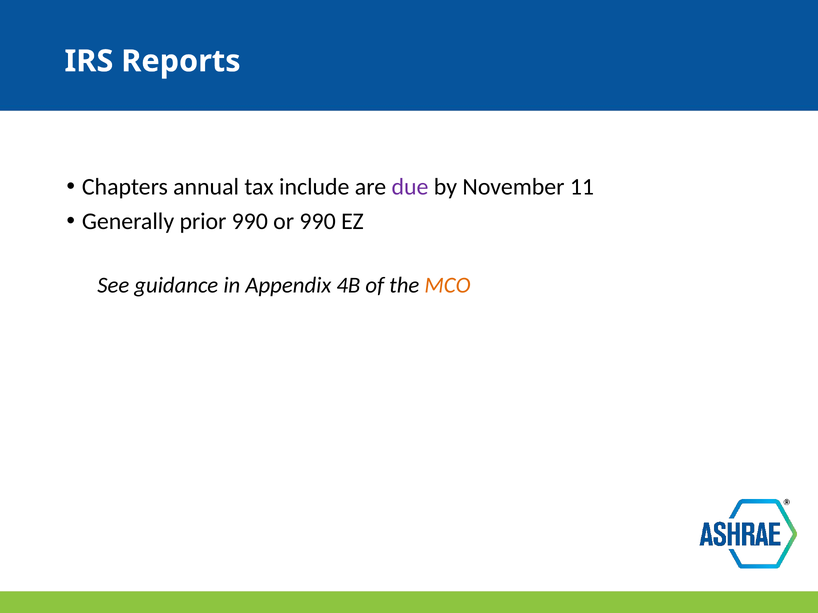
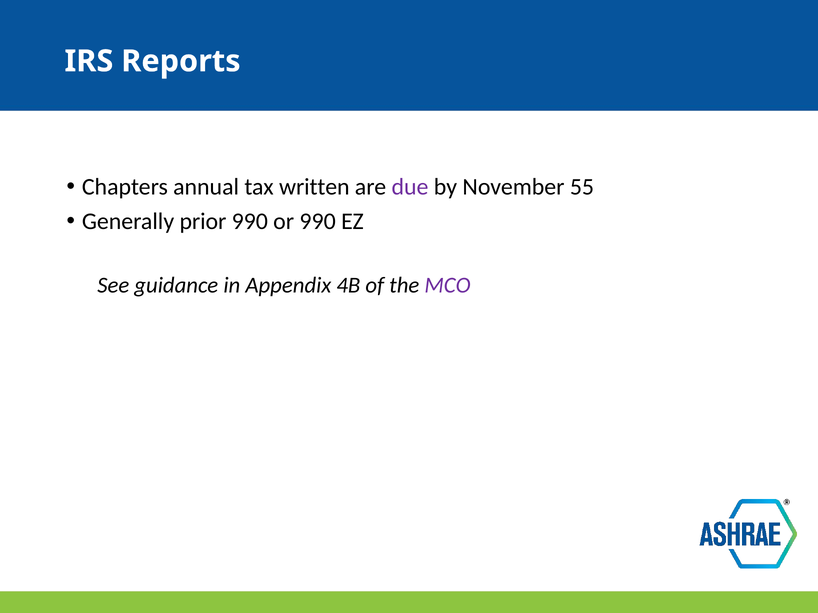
include: include -> written
11: 11 -> 55
MCO colour: orange -> purple
